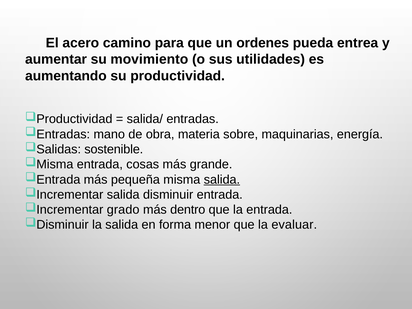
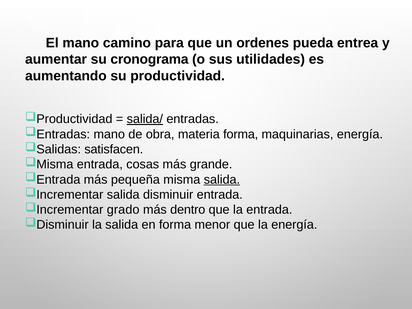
El acero: acero -> mano
movimiento: movimiento -> cronograma
salida/ underline: none -> present
materia sobre: sobre -> forma
sostenible: sostenible -> satisfacen
la evaluar: evaluar -> energía
